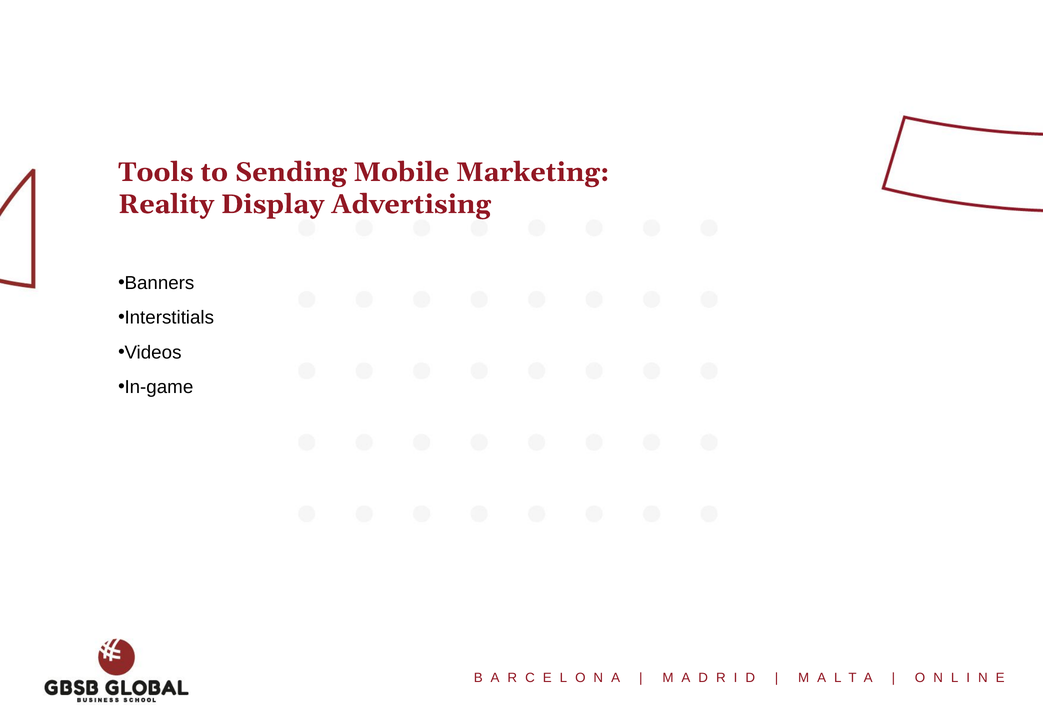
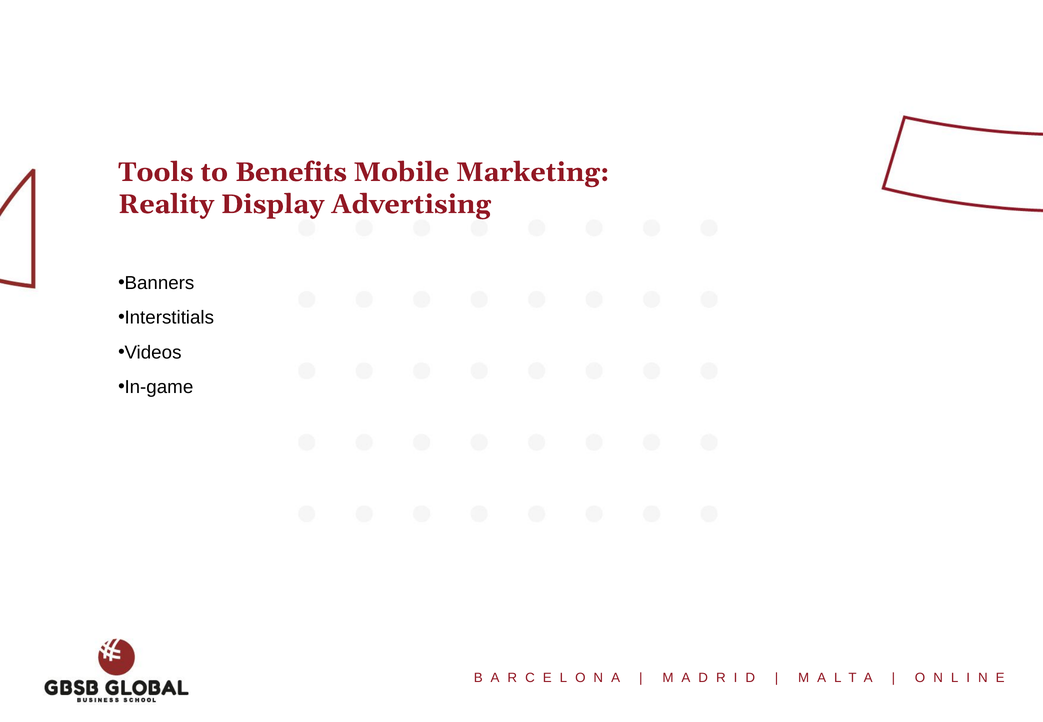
Sending: Sending -> Benefits
